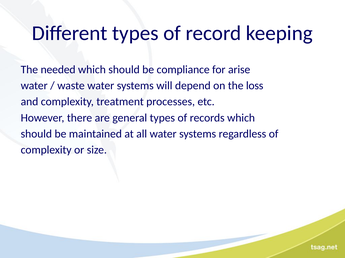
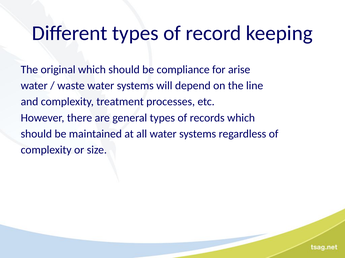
needed: needed -> original
loss: loss -> line
